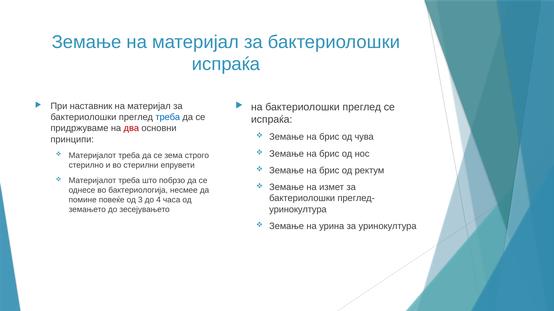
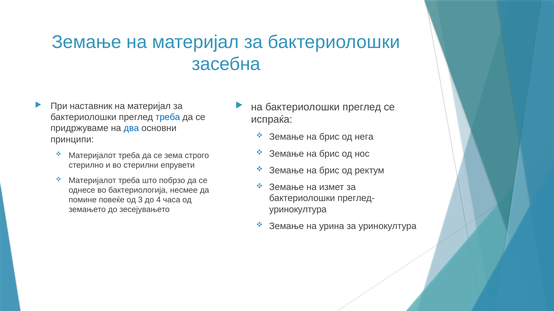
испраќа at (226, 64): испраќа -> засебна
два colour: red -> blue
чува: чува -> нега
